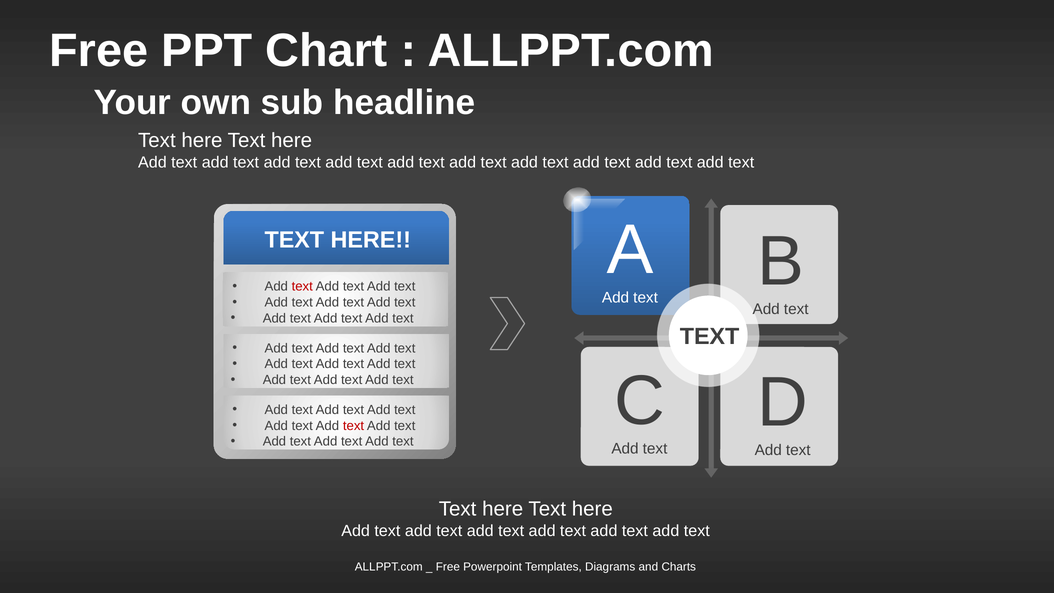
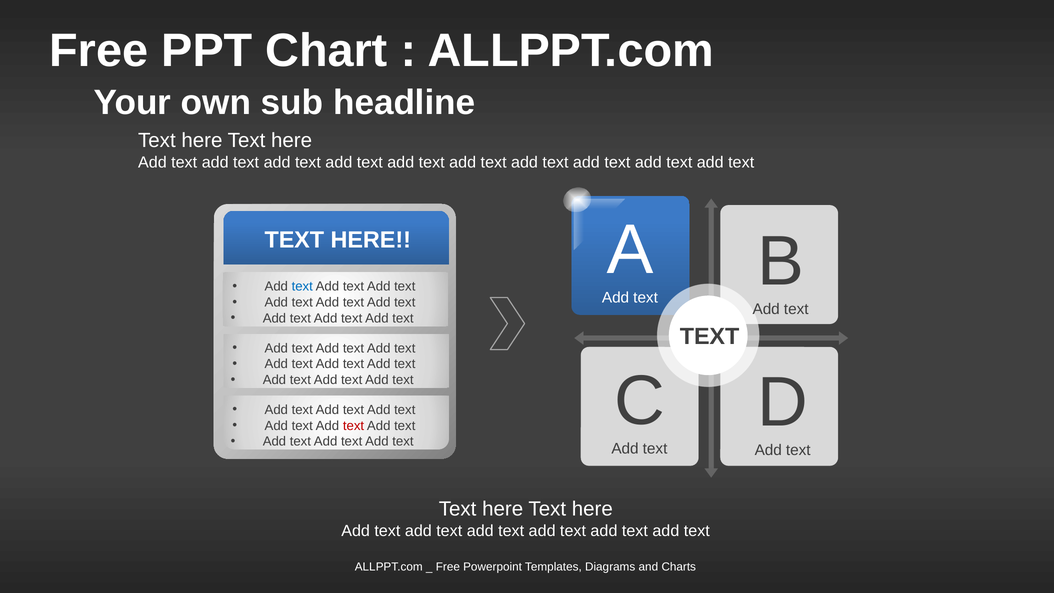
text at (302, 286) colour: red -> blue
